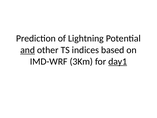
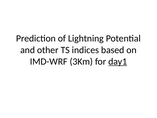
and underline: present -> none
